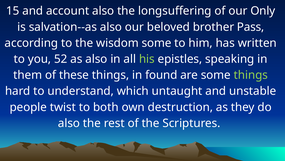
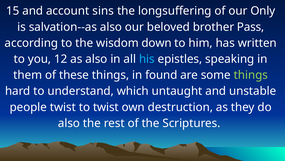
account also: also -> sins
wisdom some: some -> down
52: 52 -> 12
his colour: light green -> light blue
to both: both -> twist
